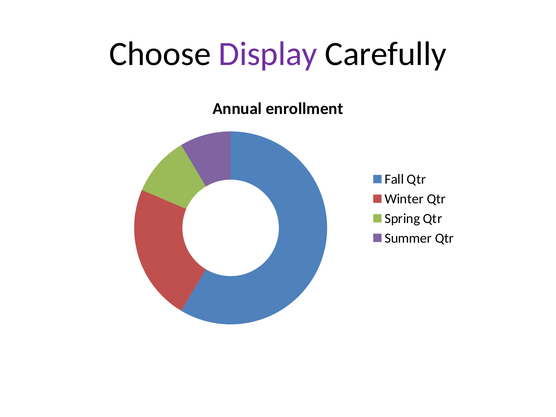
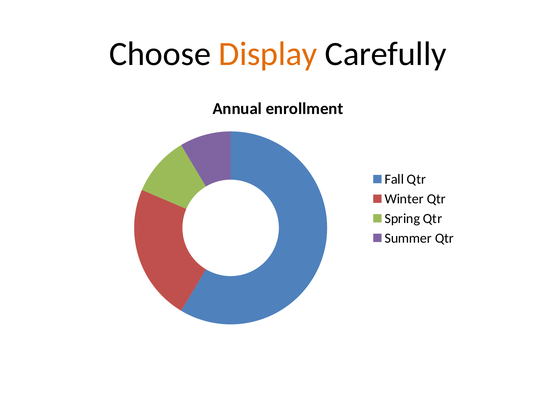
Display colour: purple -> orange
